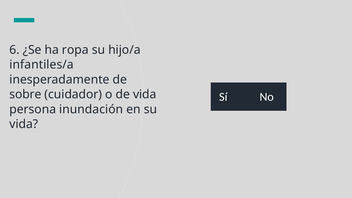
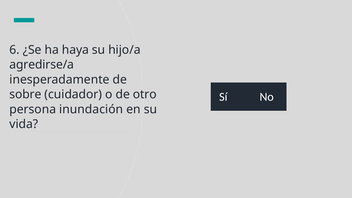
ropa: ropa -> haya
infantiles/a: infantiles/a -> agredirse/a
de vida: vida -> otro
